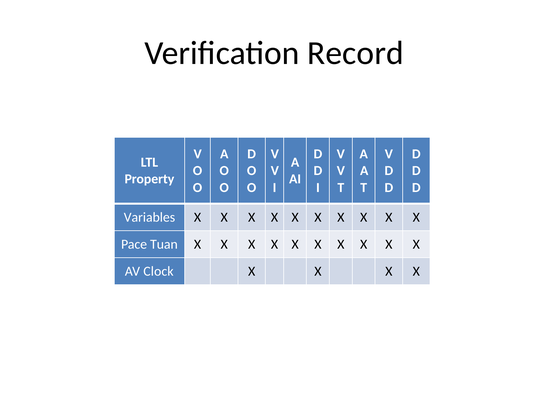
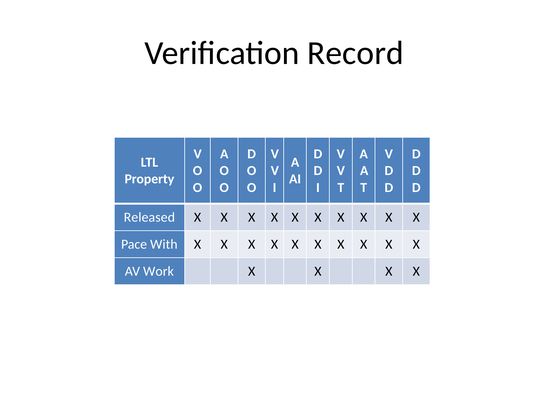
Variables: Variables -> Released
Tuan: Tuan -> With
Clock: Clock -> Work
